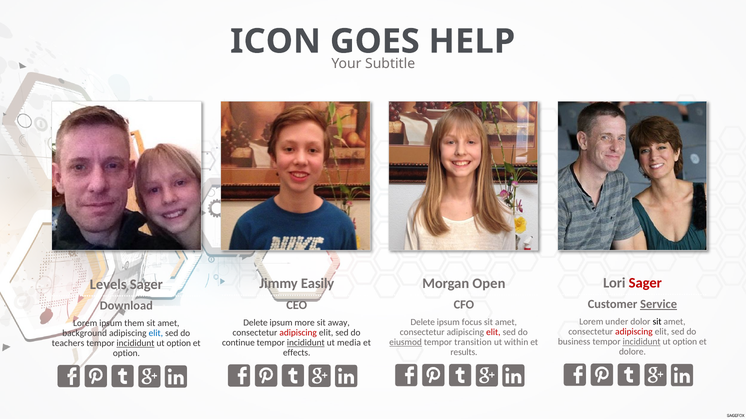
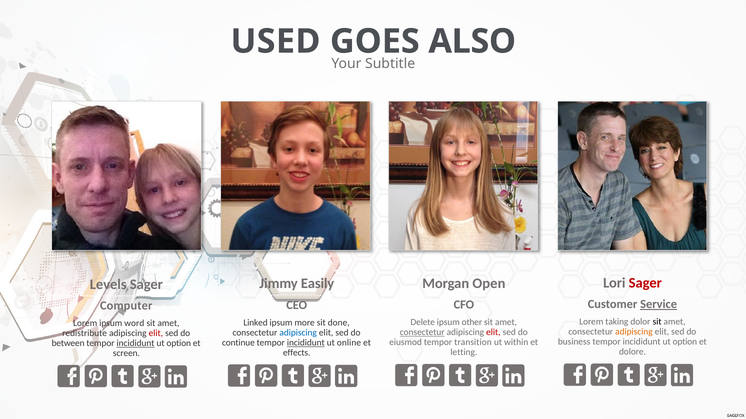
ICON: ICON -> USED
HELP: HELP -> ALSO
Download: Download -> Computer
under: under -> taking
focus: focus -> other
Delete at (256, 323): Delete -> Linked
away: away -> done
them: them -> word
adipiscing at (634, 332) colour: red -> orange
consectetur at (422, 333) underline: none -> present
adipiscing at (298, 333) colour: red -> blue
background: background -> redistribute
elit at (156, 334) colour: blue -> red
incididunt at (642, 342) underline: present -> none
eiusmod underline: present -> none
media: media -> online
teachers: teachers -> between
results: results -> letting
option at (126, 354): option -> screen
